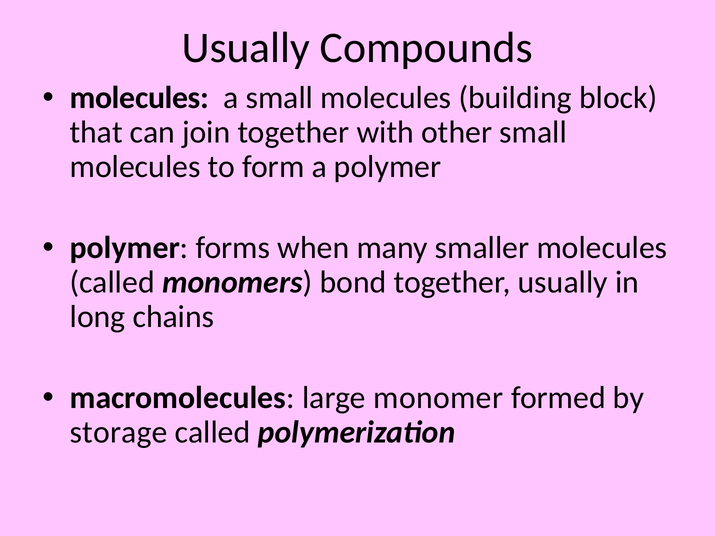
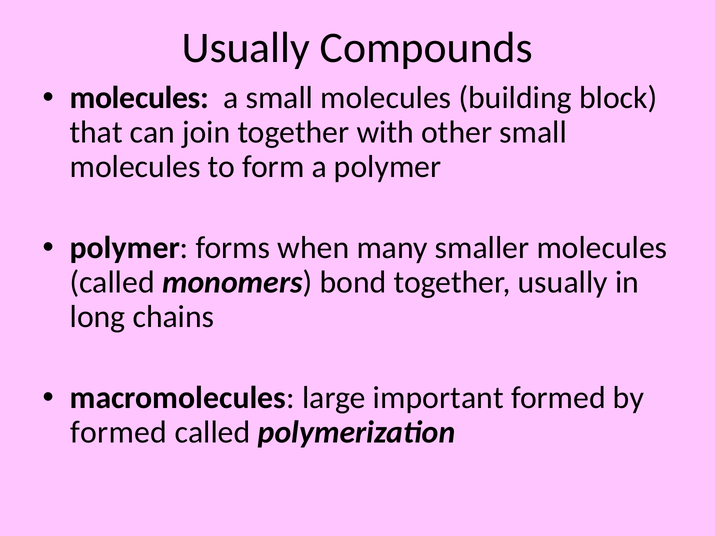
monomer: monomer -> important
storage at (119, 433): storage -> formed
